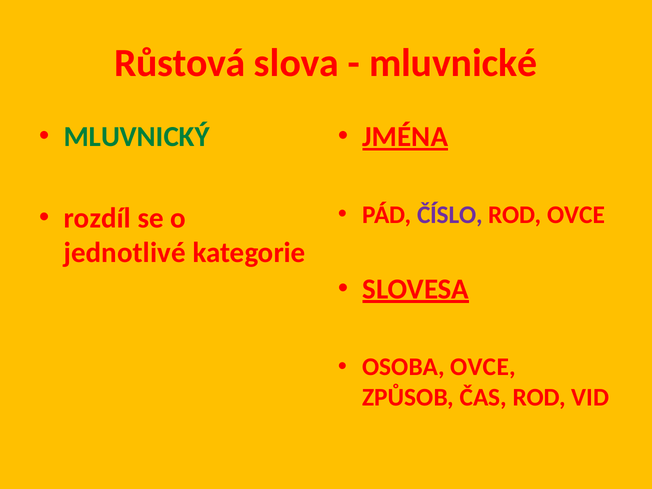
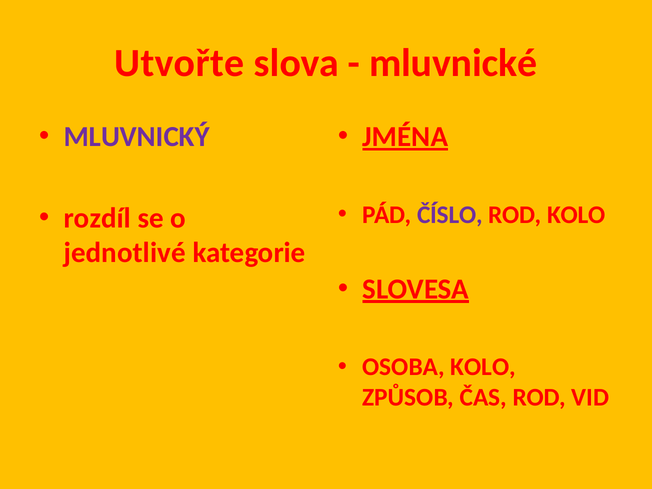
Růstová: Růstová -> Utvořte
MLUVNICKÝ colour: green -> purple
ROD OVCE: OVCE -> KOLO
OSOBA OVCE: OVCE -> KOLO
